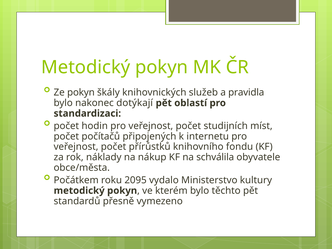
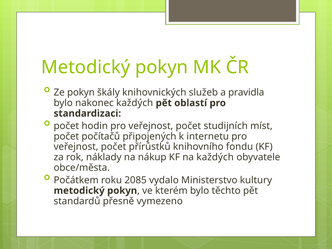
nakonec dotýkají: dotýkají -> každých
na schválila: schválila -> každých
2095: 2095 -> 2085
